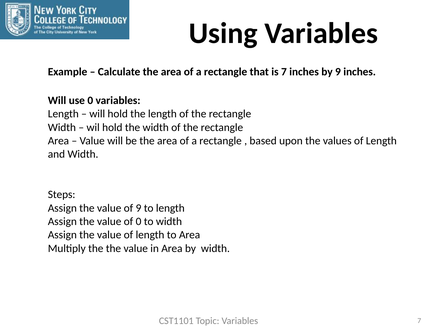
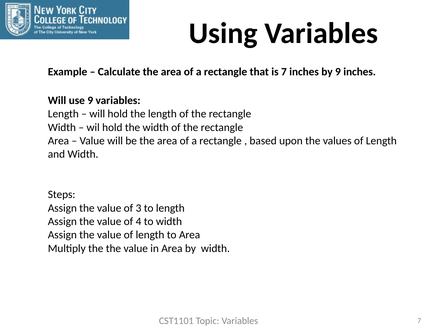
use 0: 0 -> 9
of 9: 9 -> 3
of 0: 0 -> 4
